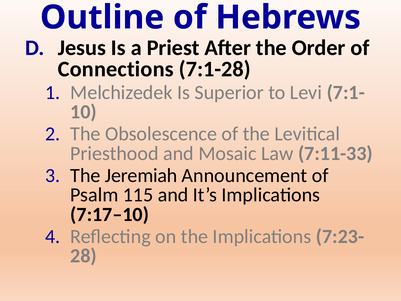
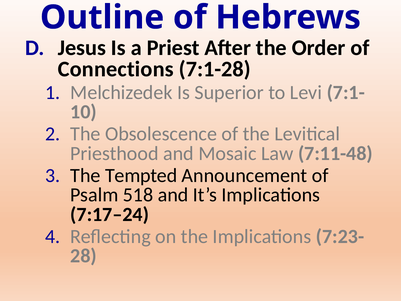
7:11-33: 7:11-33 -> 7:11-48
Jeremiah: Jeremiah -> Tempted
115: 115 -> 518
7:17–10: 7:17–10 -> 7:17–24
